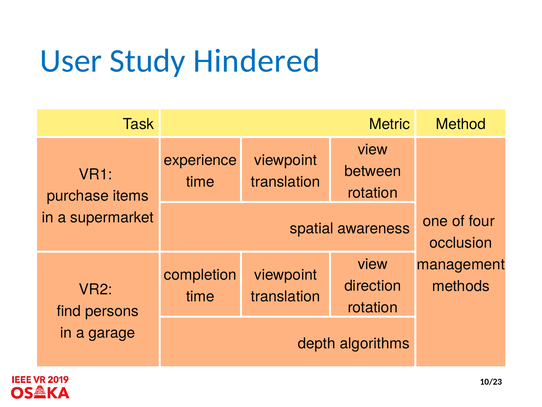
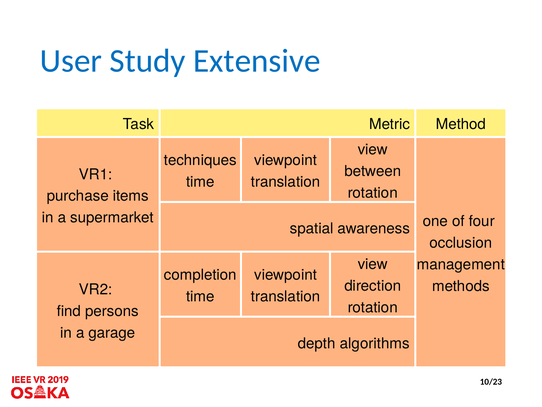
Hindered: Hindered -> Extensive
experience: experience -> techniques
